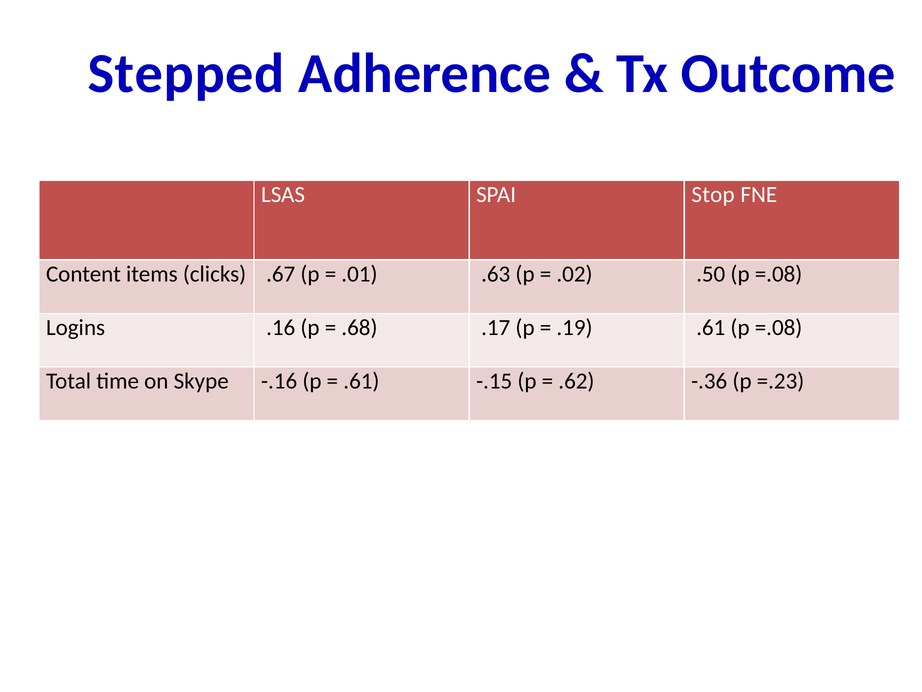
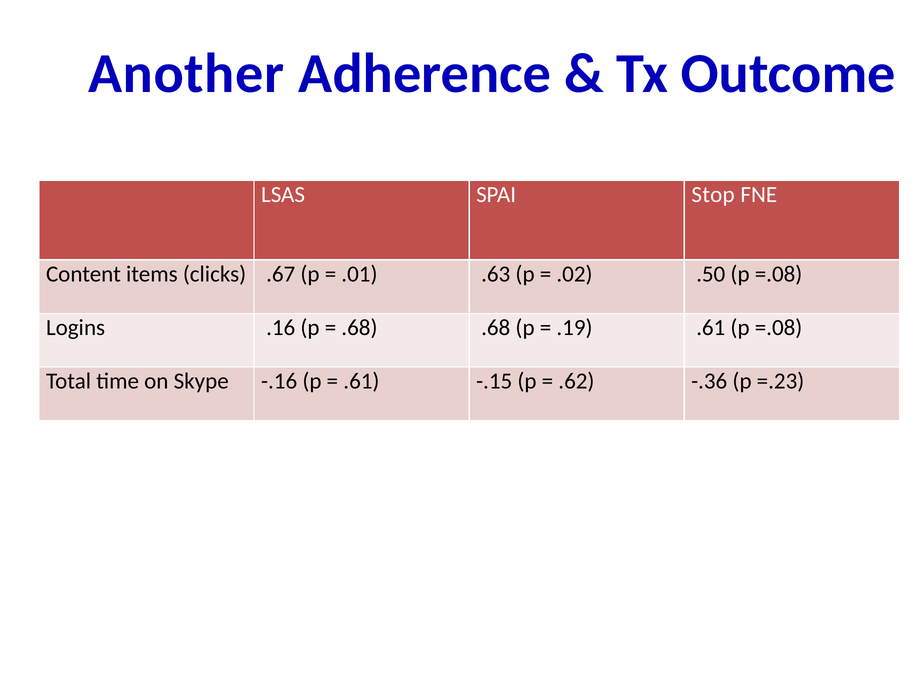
Stepped: Stepped -> Another
.68 .17: .17 -> .68
